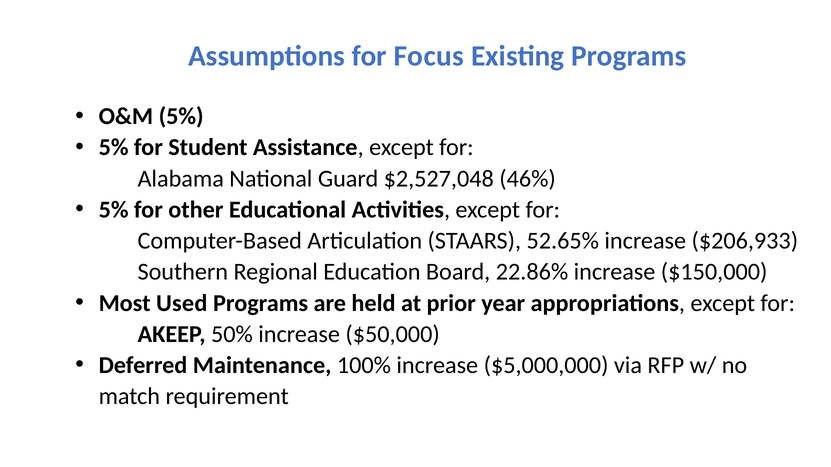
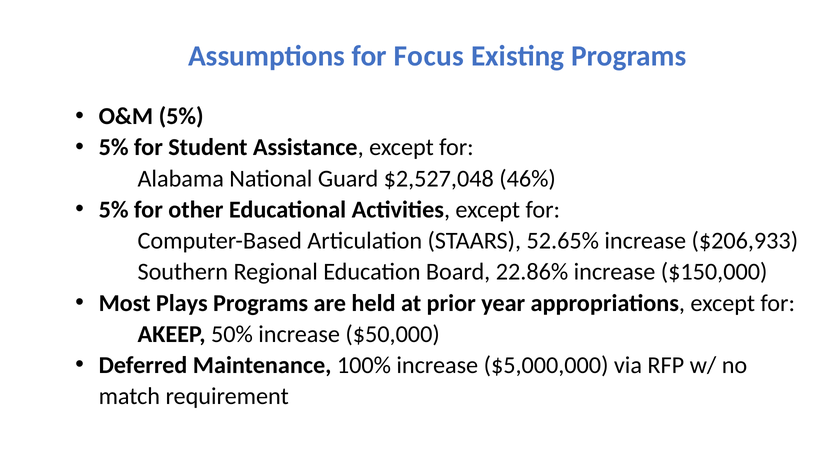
Used: Used -> Plays
